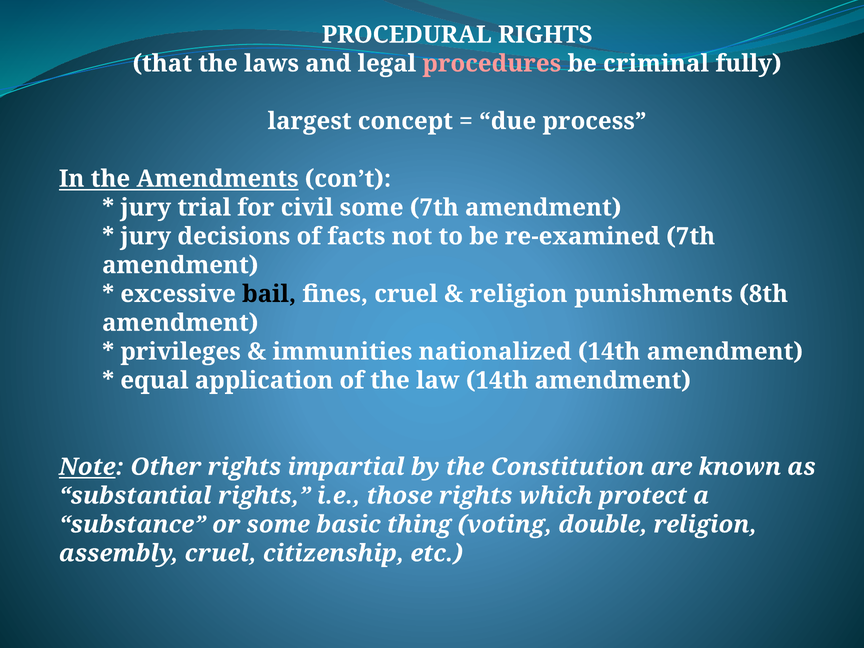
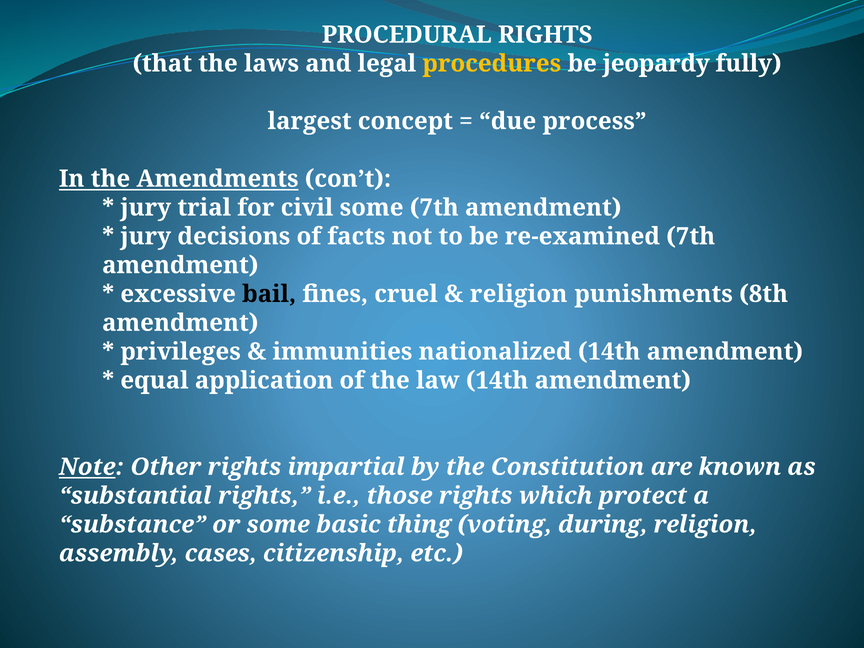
procedures colour: pink -> yellow
criminal: criminal -> jeopardy
double: double -> during
assembly cruel: cruel -> cases
